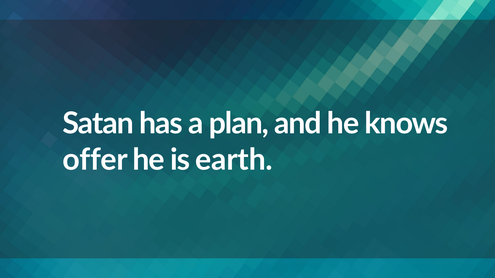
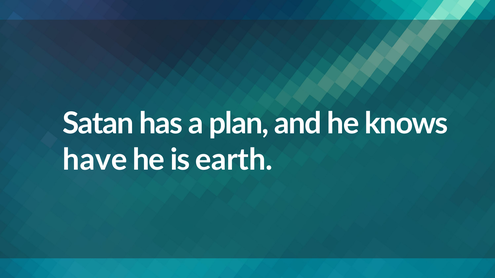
offer: offer -> have
